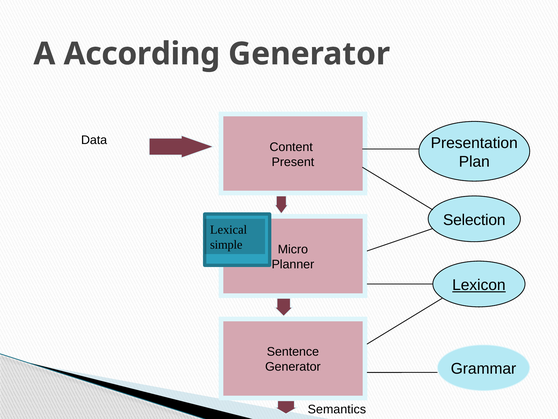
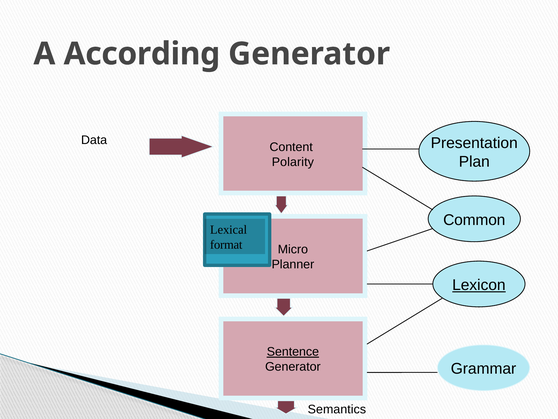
Present: Present -> Polarity
Selection: Selection -> Common
simple: simple -> format
Sentence underline: none -> present
